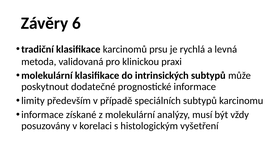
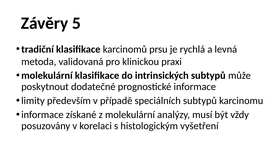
6: 6 -> 5
